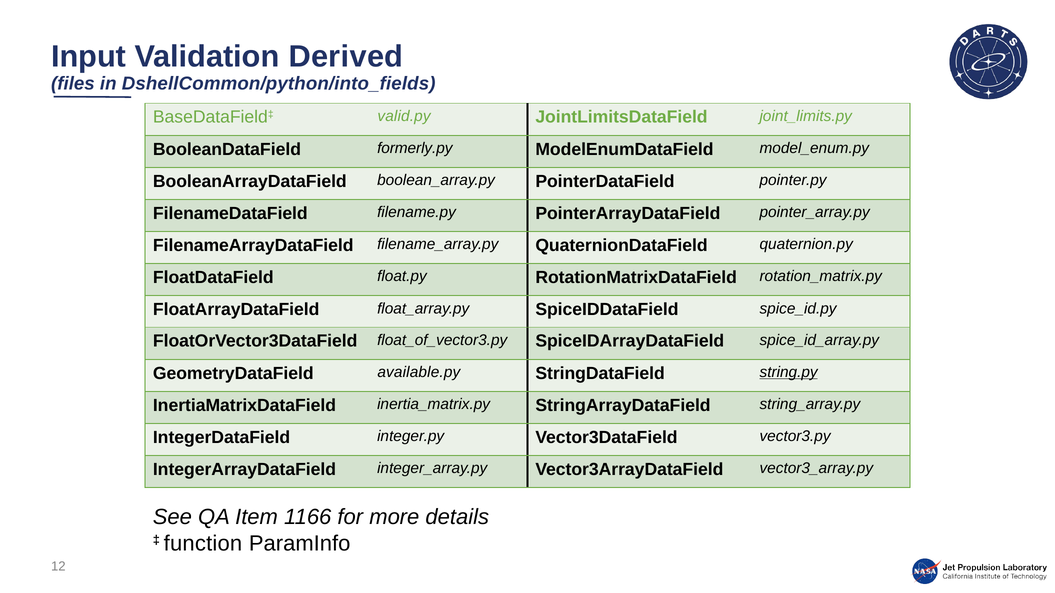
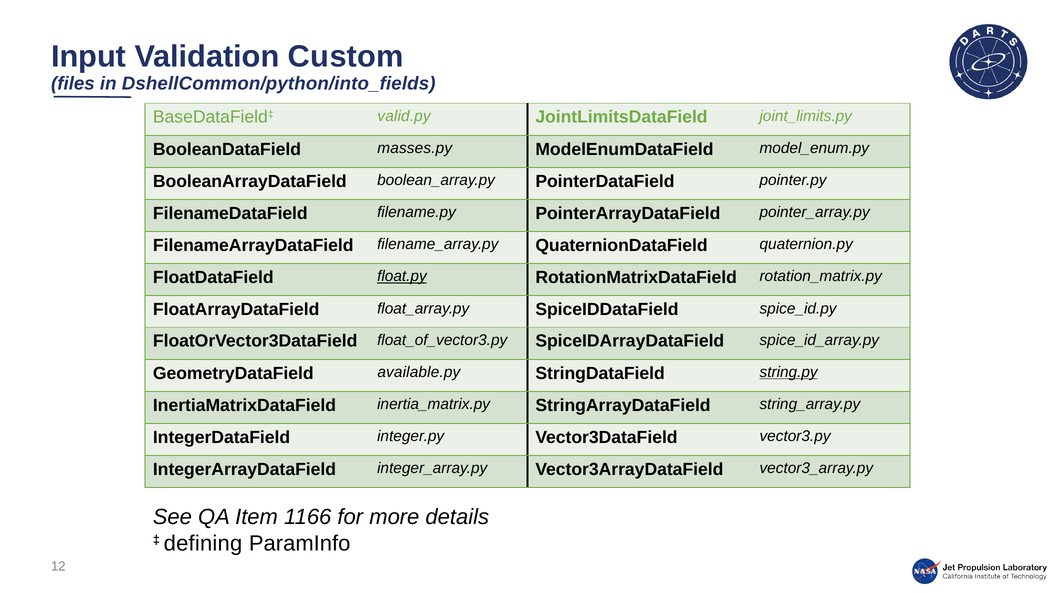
Derived: Derived -> Custom
formerly.py: formerly.py -> masses.py
float.py underline: none -> present
function: function -> defining
